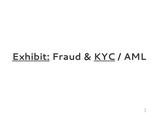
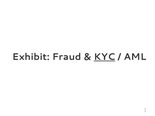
Exhibit underline: present -> none
